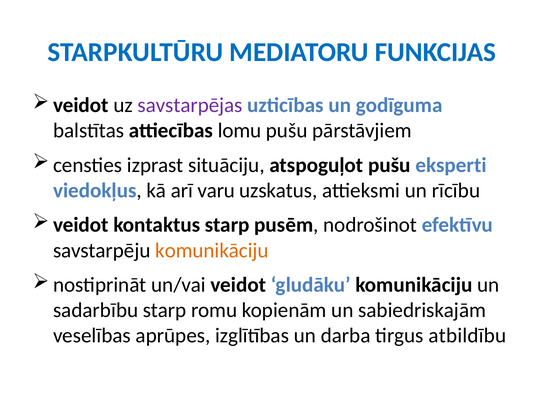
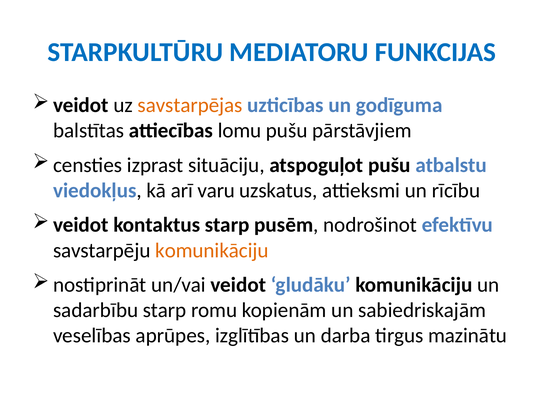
savstarpējas colour: purple -> orange
eksperti: eksperti -> atbalstu
atbildību: atbildību -> mazinātu
